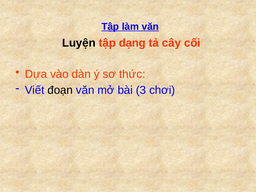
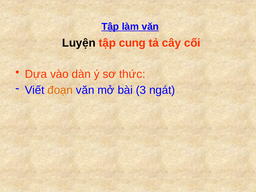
dạng: dạng -> cung
đoạn colour: black -> orange
chơi: chơi -> ngát
